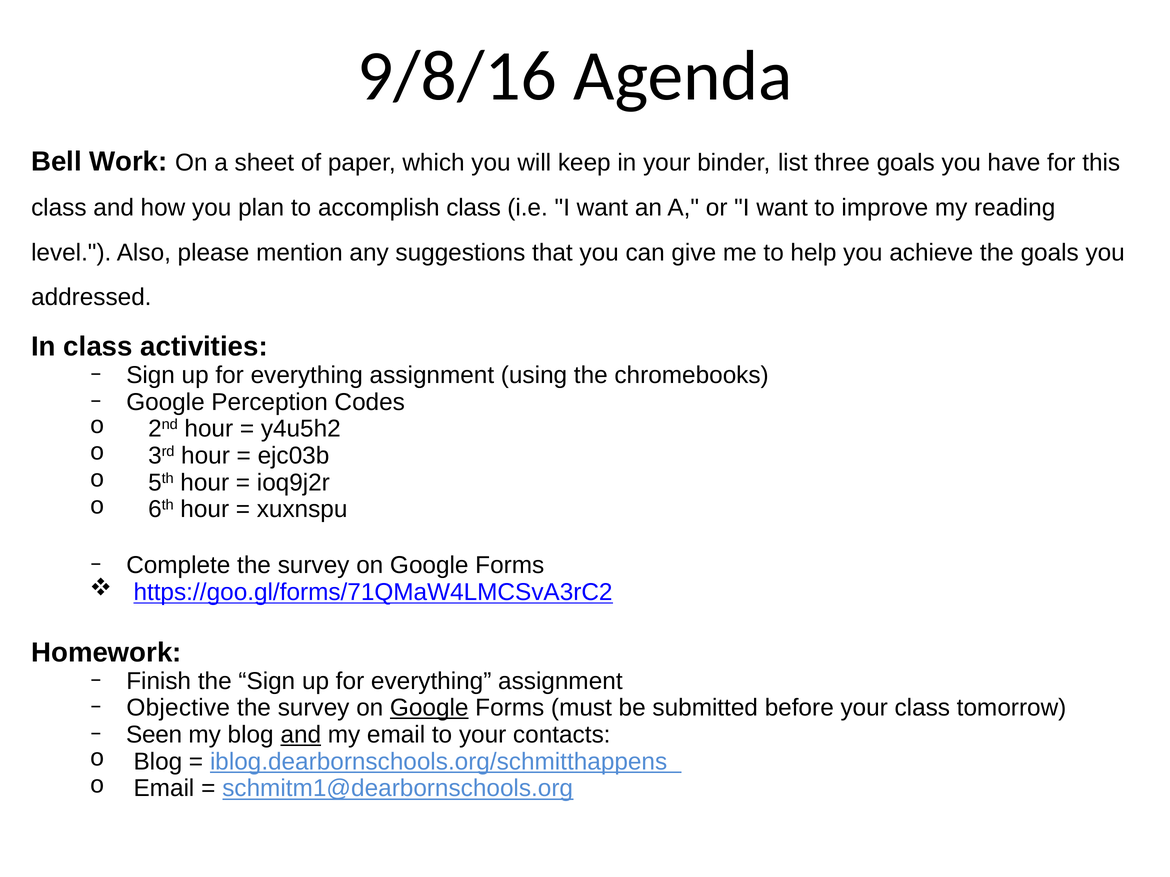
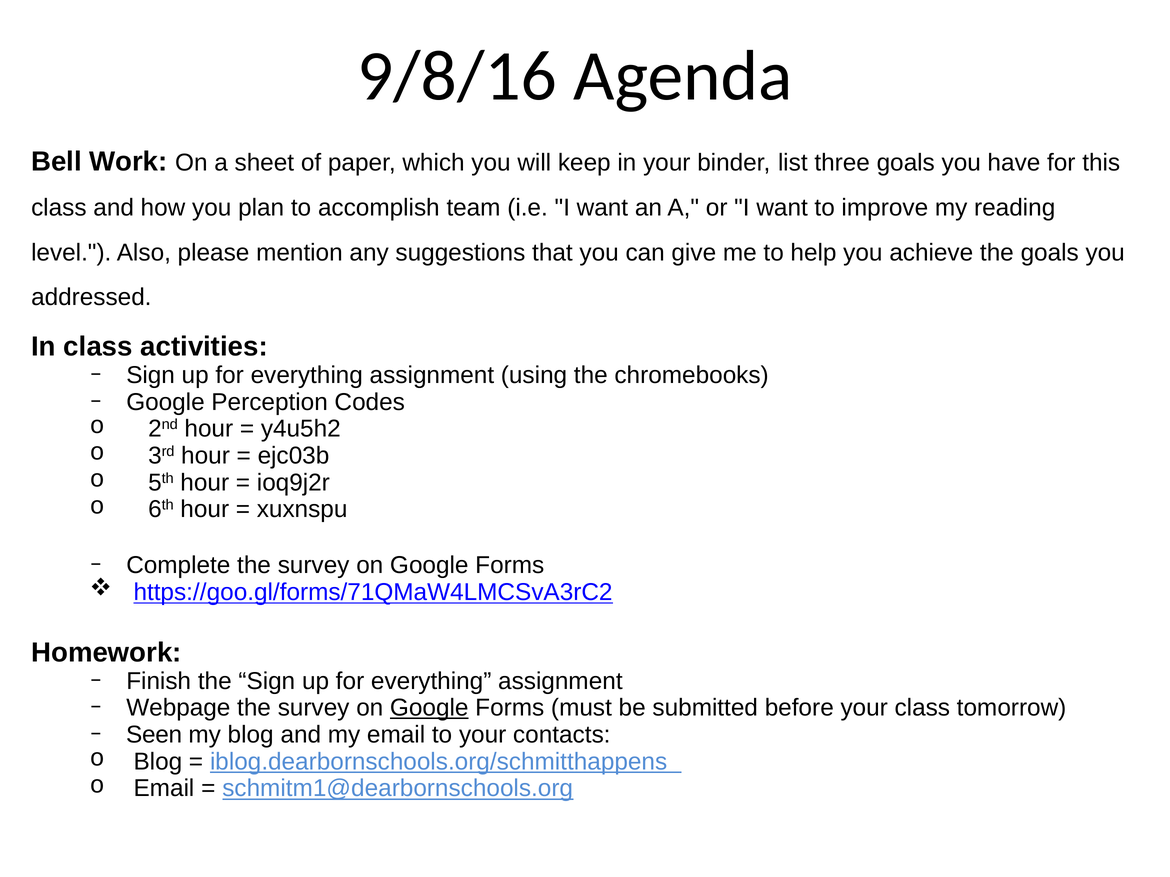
accomplish class: class -> team
Objective: Objective -> Webpage
and at (301, 735) underline: present -> none
